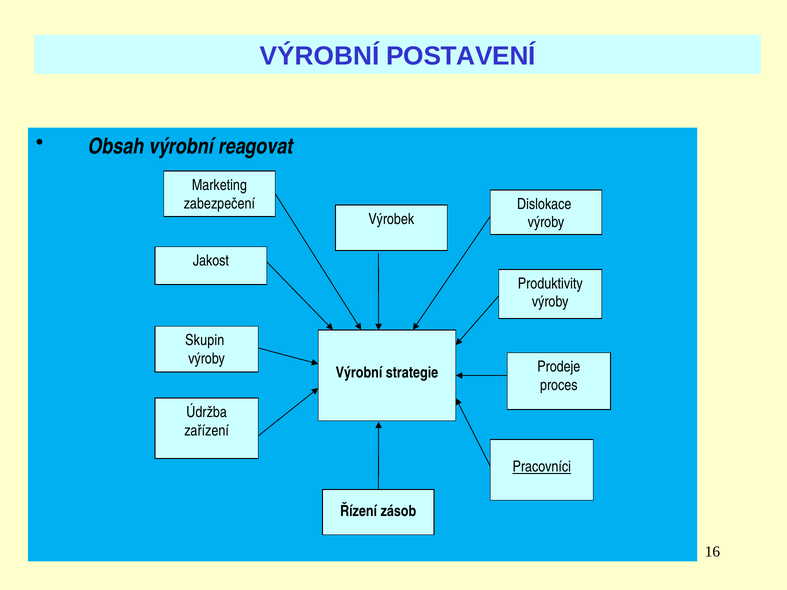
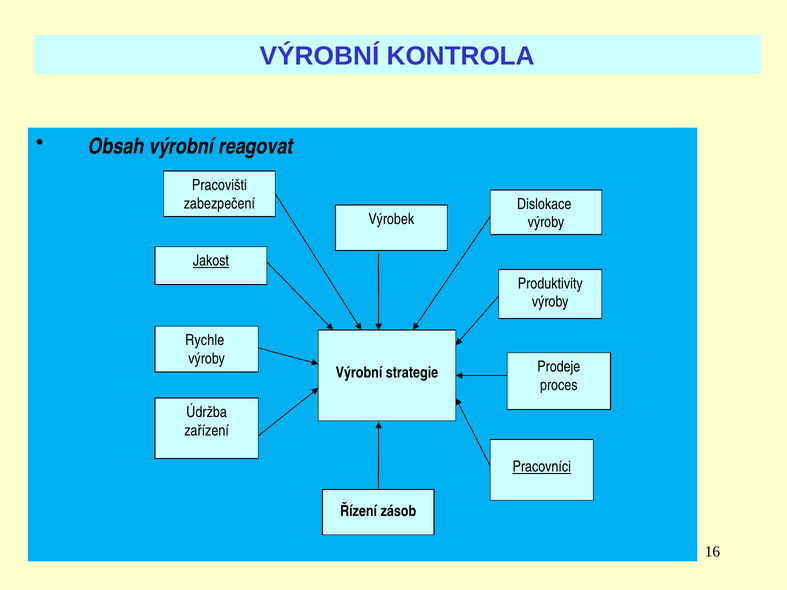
POSTAVENÍ: POSTAVENÍ -> KONTROLA
Marketing: Marketing -> Pracovišti
Jakost underline: none -> present
Skupin: Skupin -> Rychle
